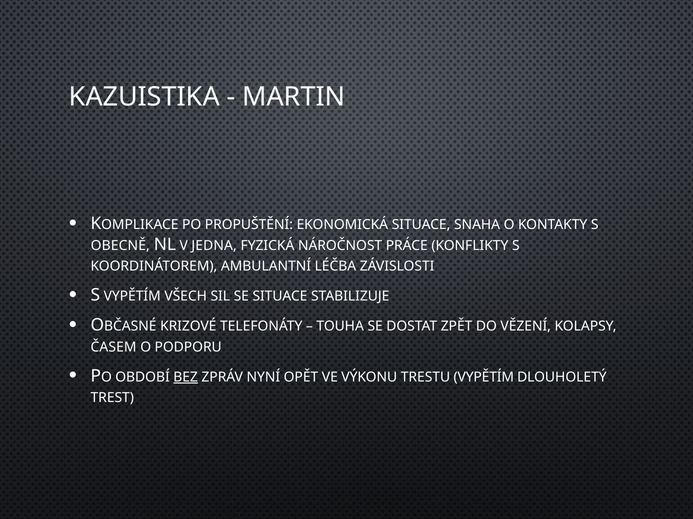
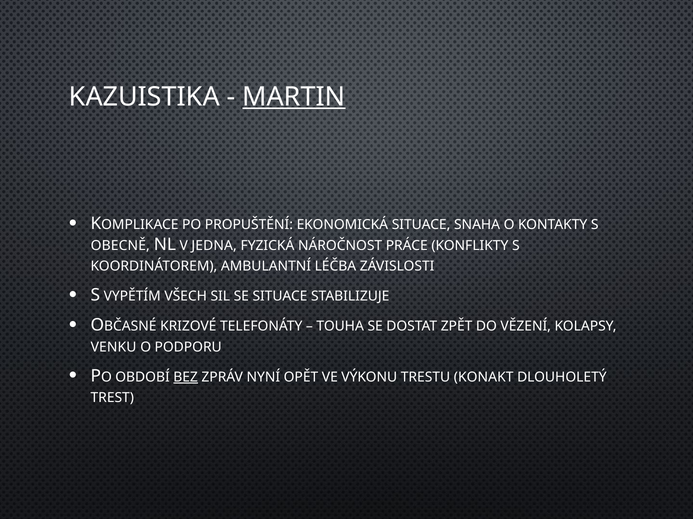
MARTIN underline: none -> present
ČASEM: ČASEM -> VENKU
TRESTU VYPĚTÍM: VYPĚTÍM -> KONAKT
